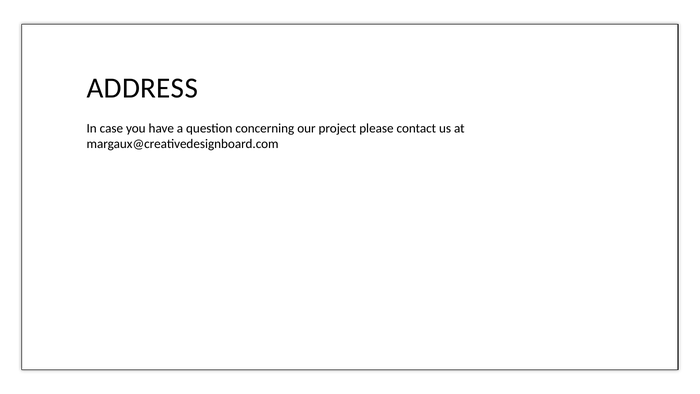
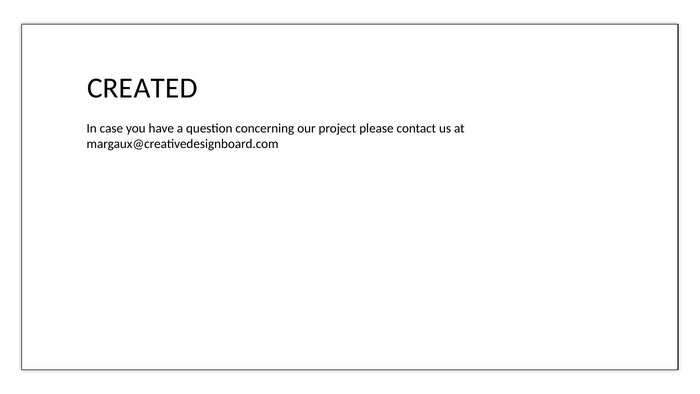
ADDRESS: ADDRESS -> CREATED
